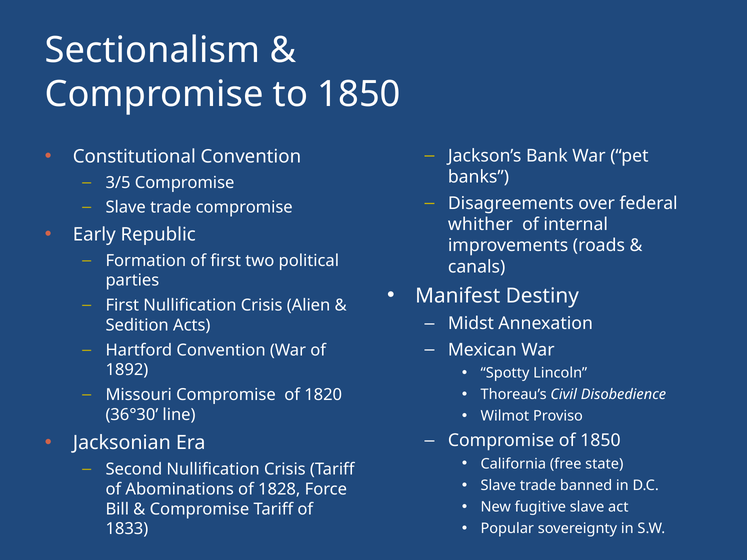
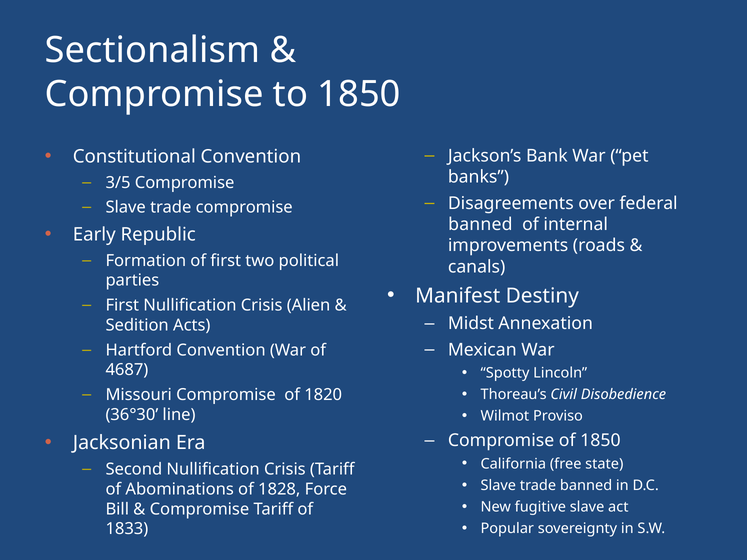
whither at (480, 224): whither -> banned
1892: 1892 -> 4687
